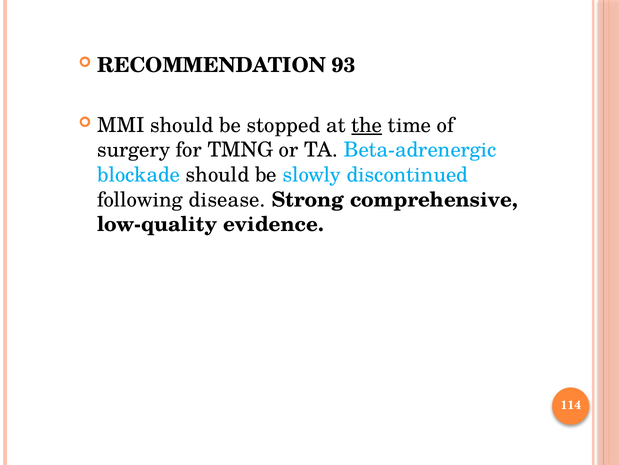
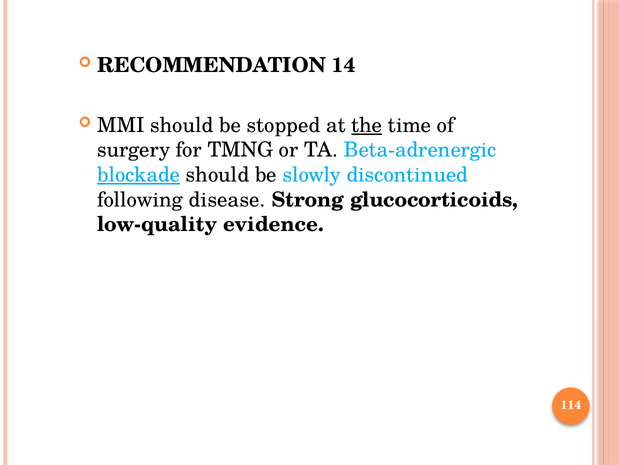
93: 93 -> 14
blockade underline: none -> present
comprehensive: comprehensive -> glucocorticoids
